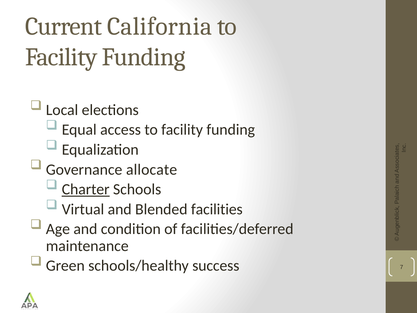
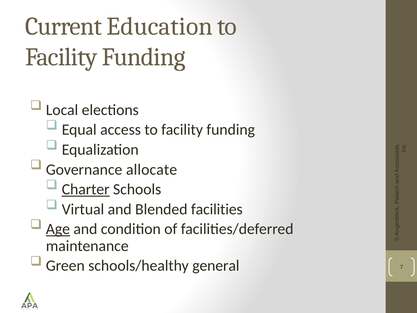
California: California -> Education
Age underline: none -> present
success: success -> general
